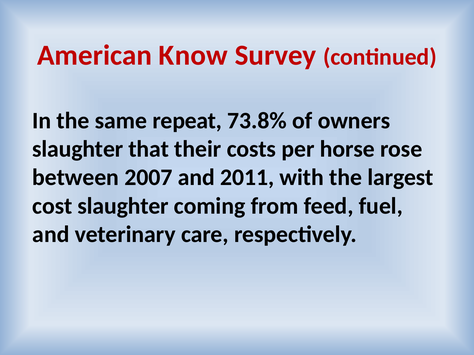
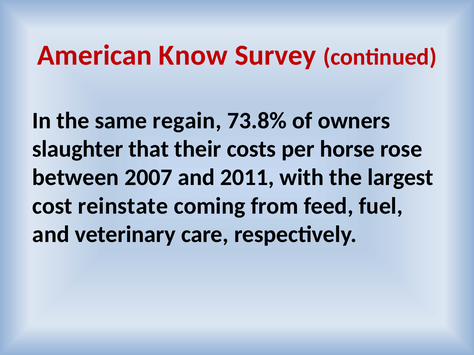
repeat: repeat -> regain
cost slaughter: slaughter -> reinstate
